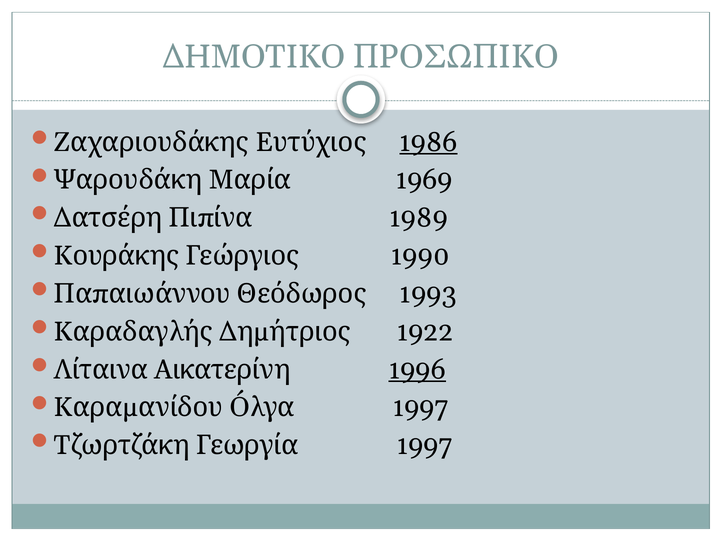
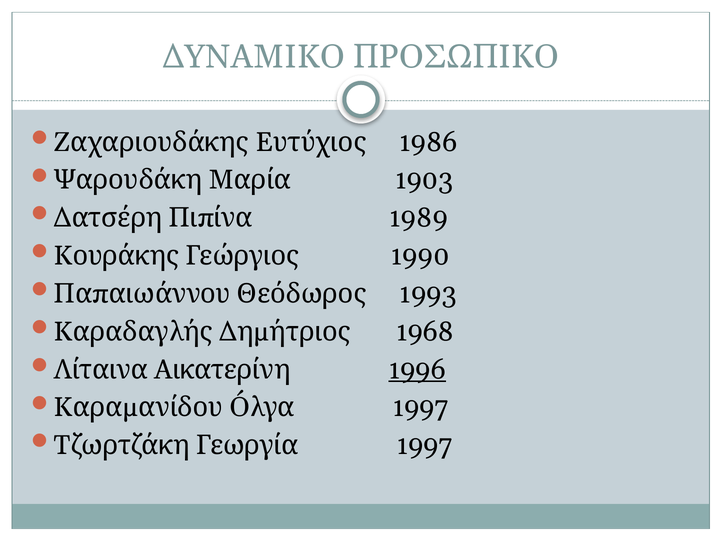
ΔΗΜΟΤΙΚΟ: ΔΗΜΟΤΙΚΟ -> ΔΥΝΑΜΙΚΟ
1986 underline: present -> none
1969: 1969 -> 1903
1922: 1922 -> 1968
